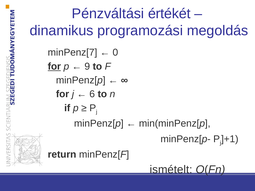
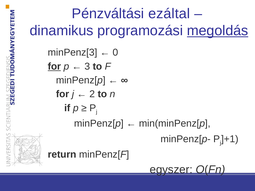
értékét: értékét -> ezáltal
megoldás underline: none -> present
minPenz[7: minPenz[7 -> minPenz[3
9: 9 -> 3
6: 6 -> 2
ismételt: ismételt -> egyszer
